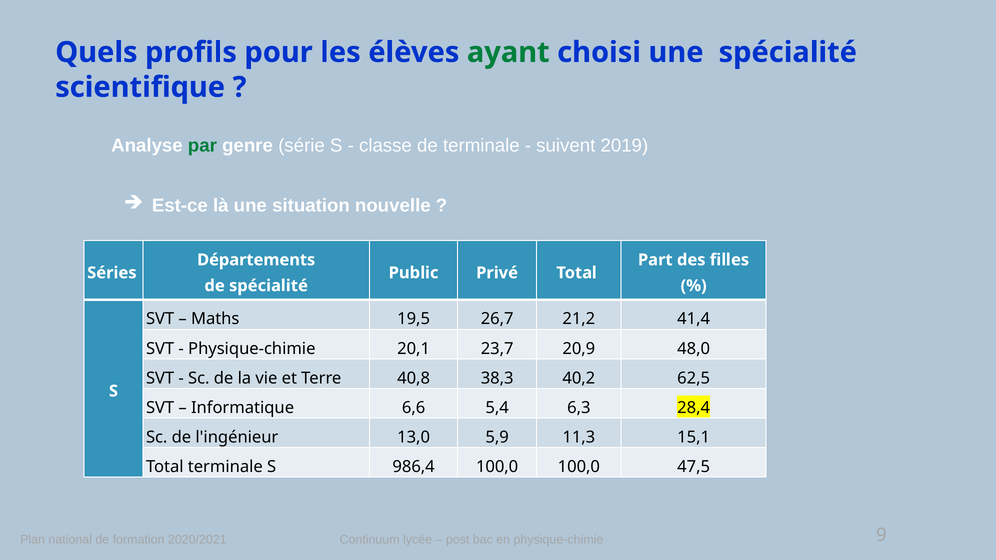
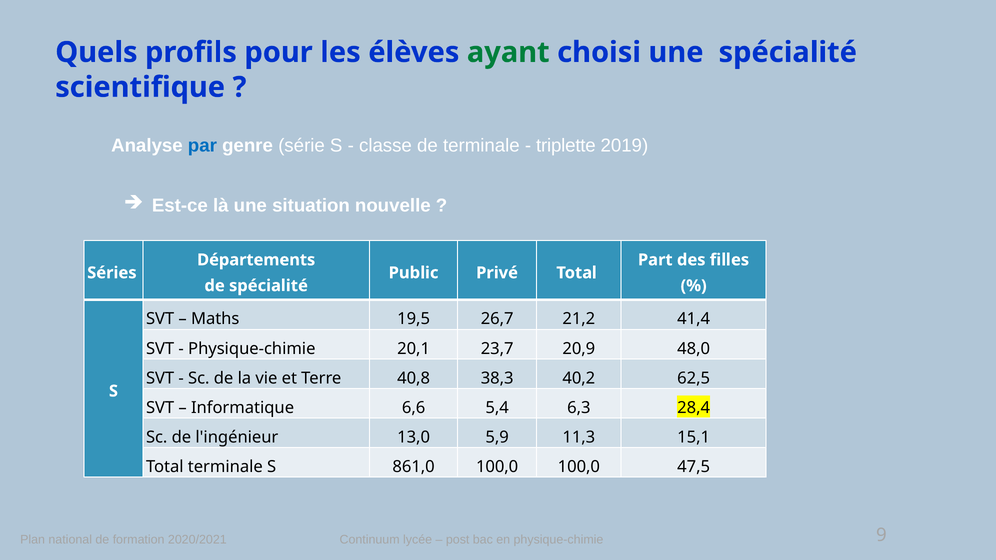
par colour: green -> blue
suivent: suivent -> triplette
986,4: 986,4 -> 861,0
